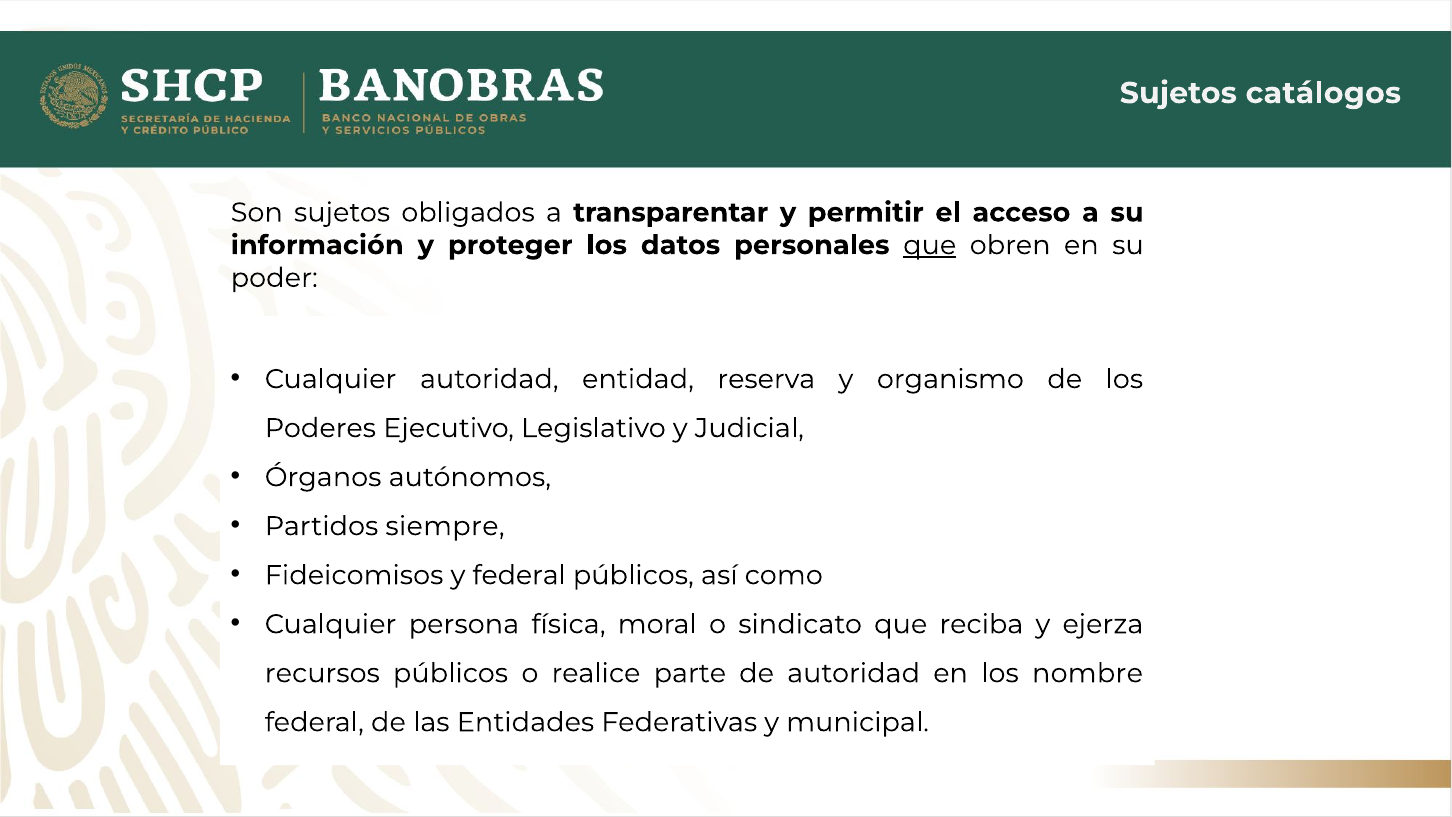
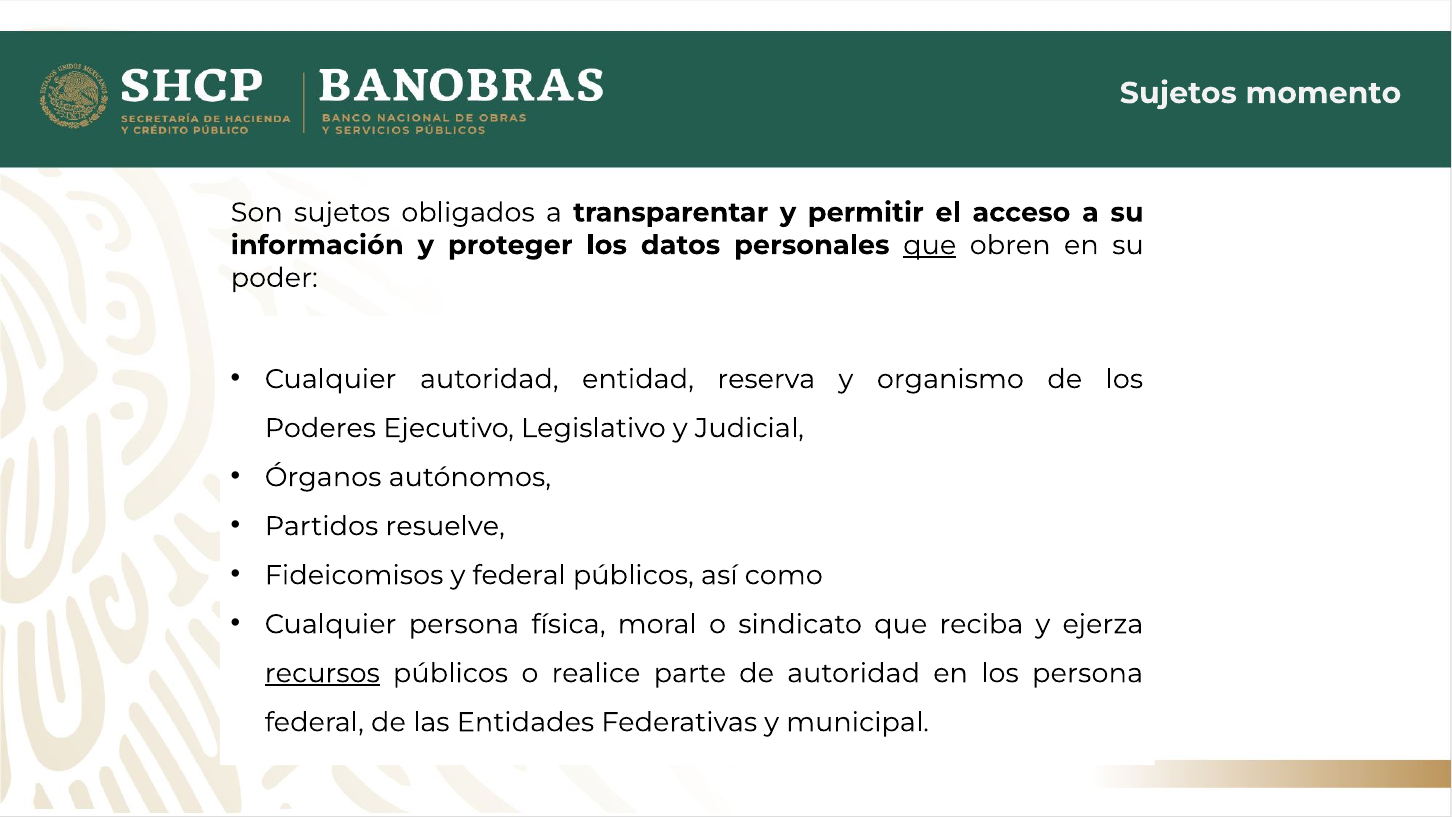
catálogos: catálogos -> momento
siempre: siempre -> resuelve
recursos underline: none -> present
los nombre: nombre -> persona
